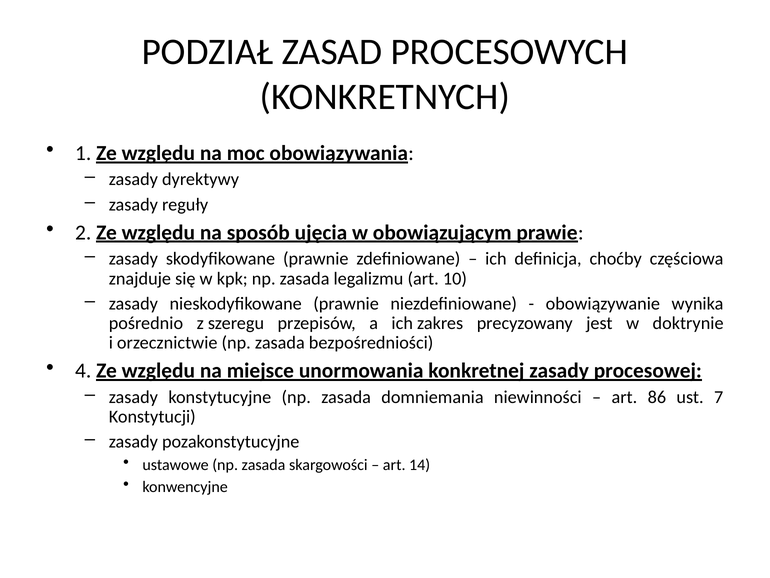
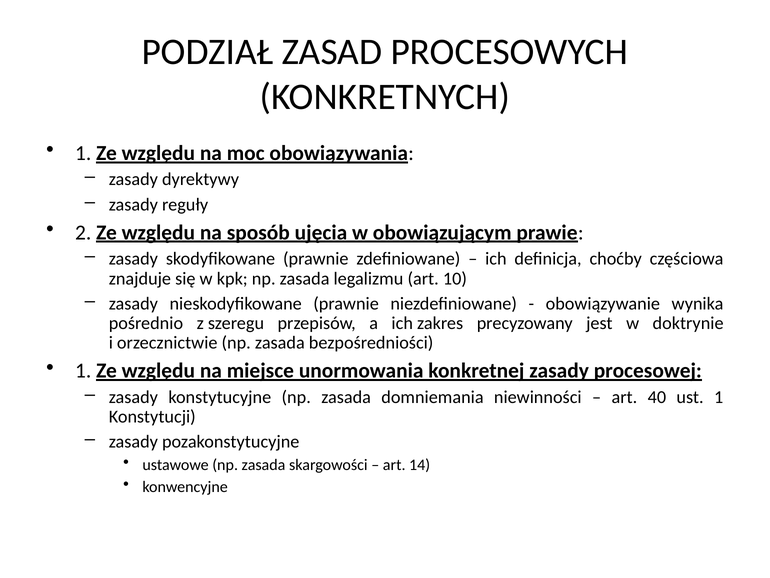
4 at (83, 371): 4 -> 1
86: 86 -> 40
ust 7: 7 -> 1
